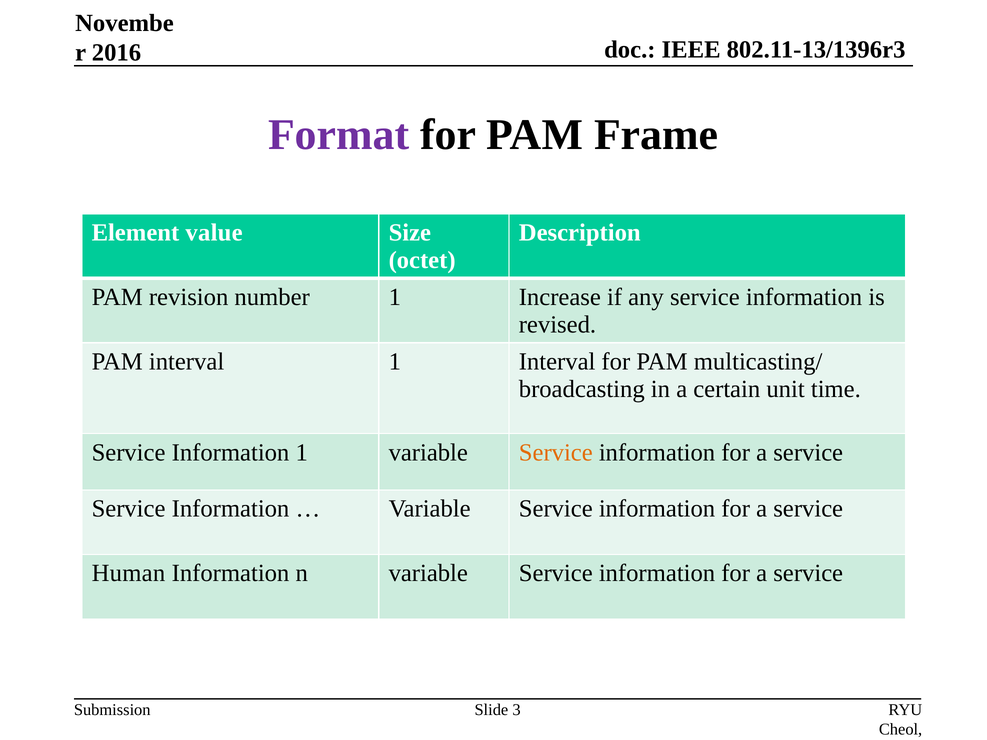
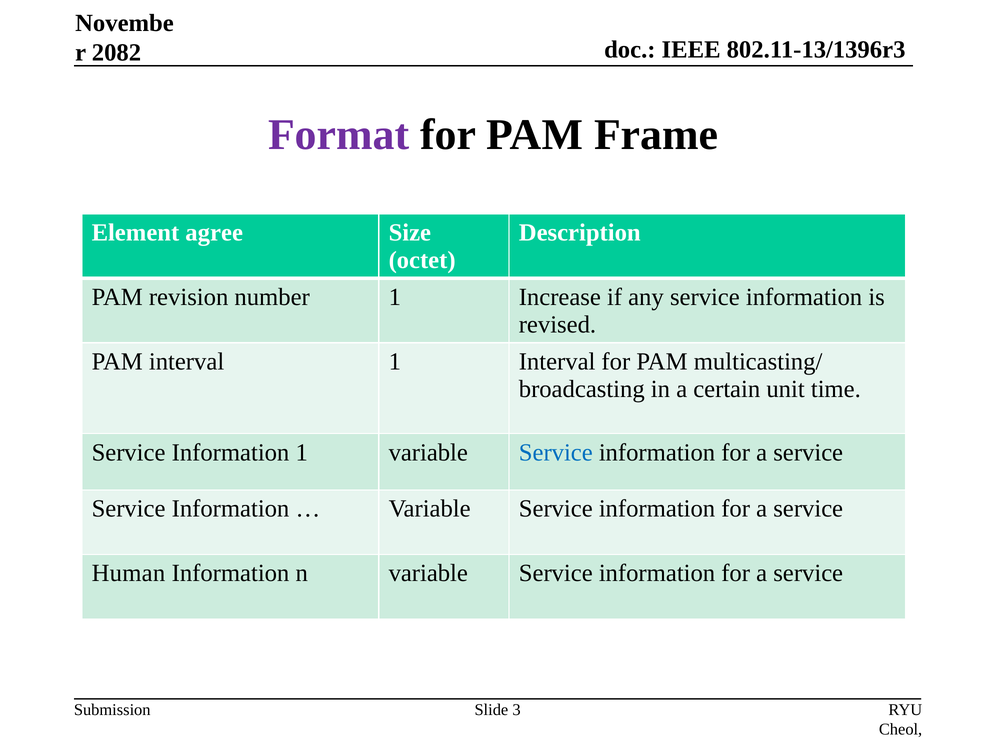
2016: 2016 -> 2082
value: value -> agree
Service at (556, 453) colour: orange -> blue
